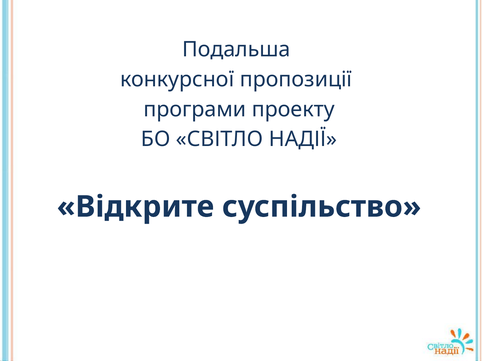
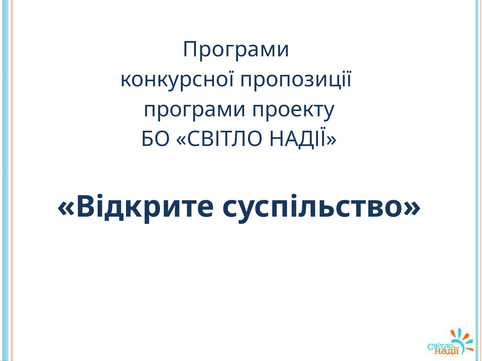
Подальша at (236, 49): Подальша -> Програми
